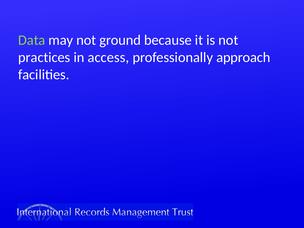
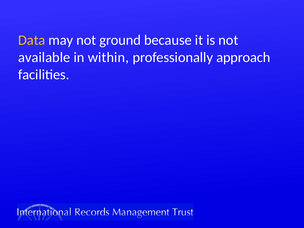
Data colour: light green -> yellow
practices: practices -> available
access: access -> within
